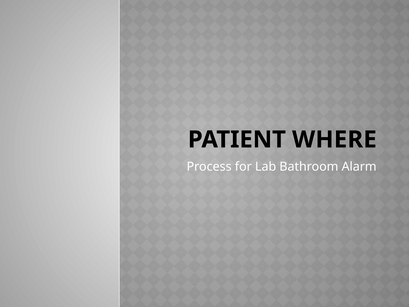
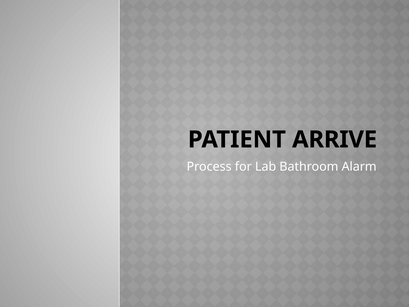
WHERE: WHERE -> ARRIVE
